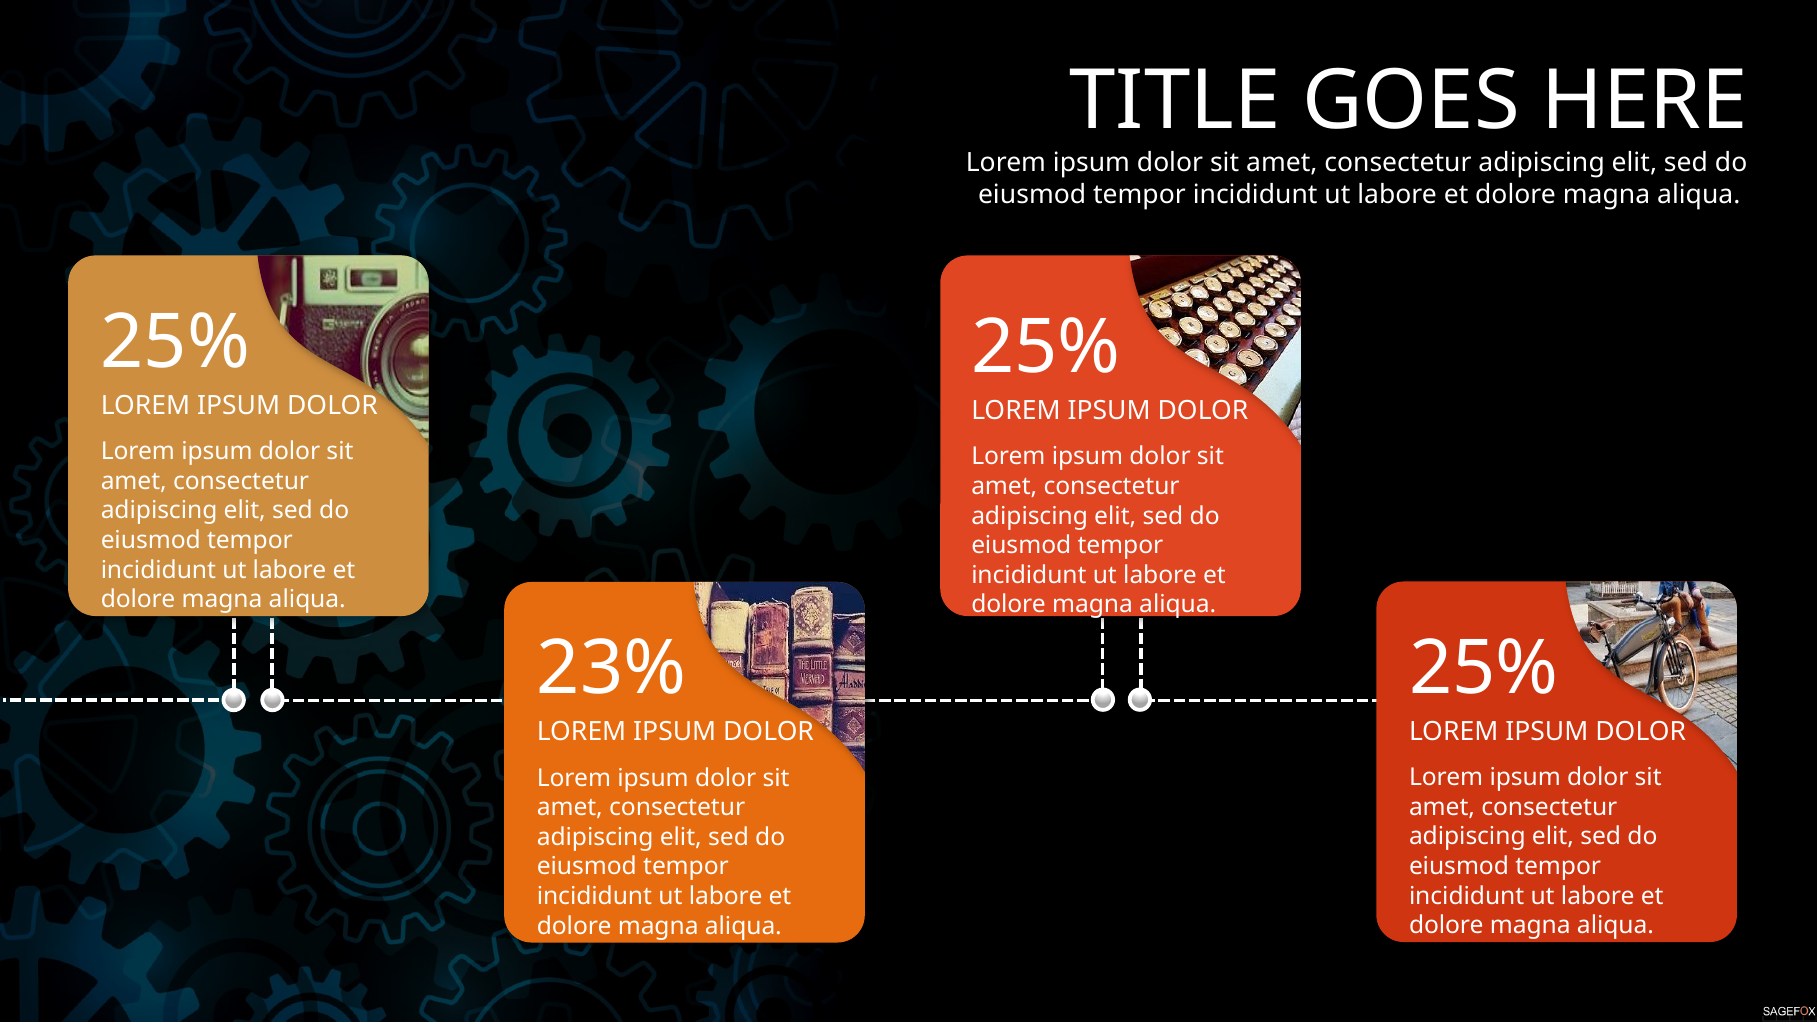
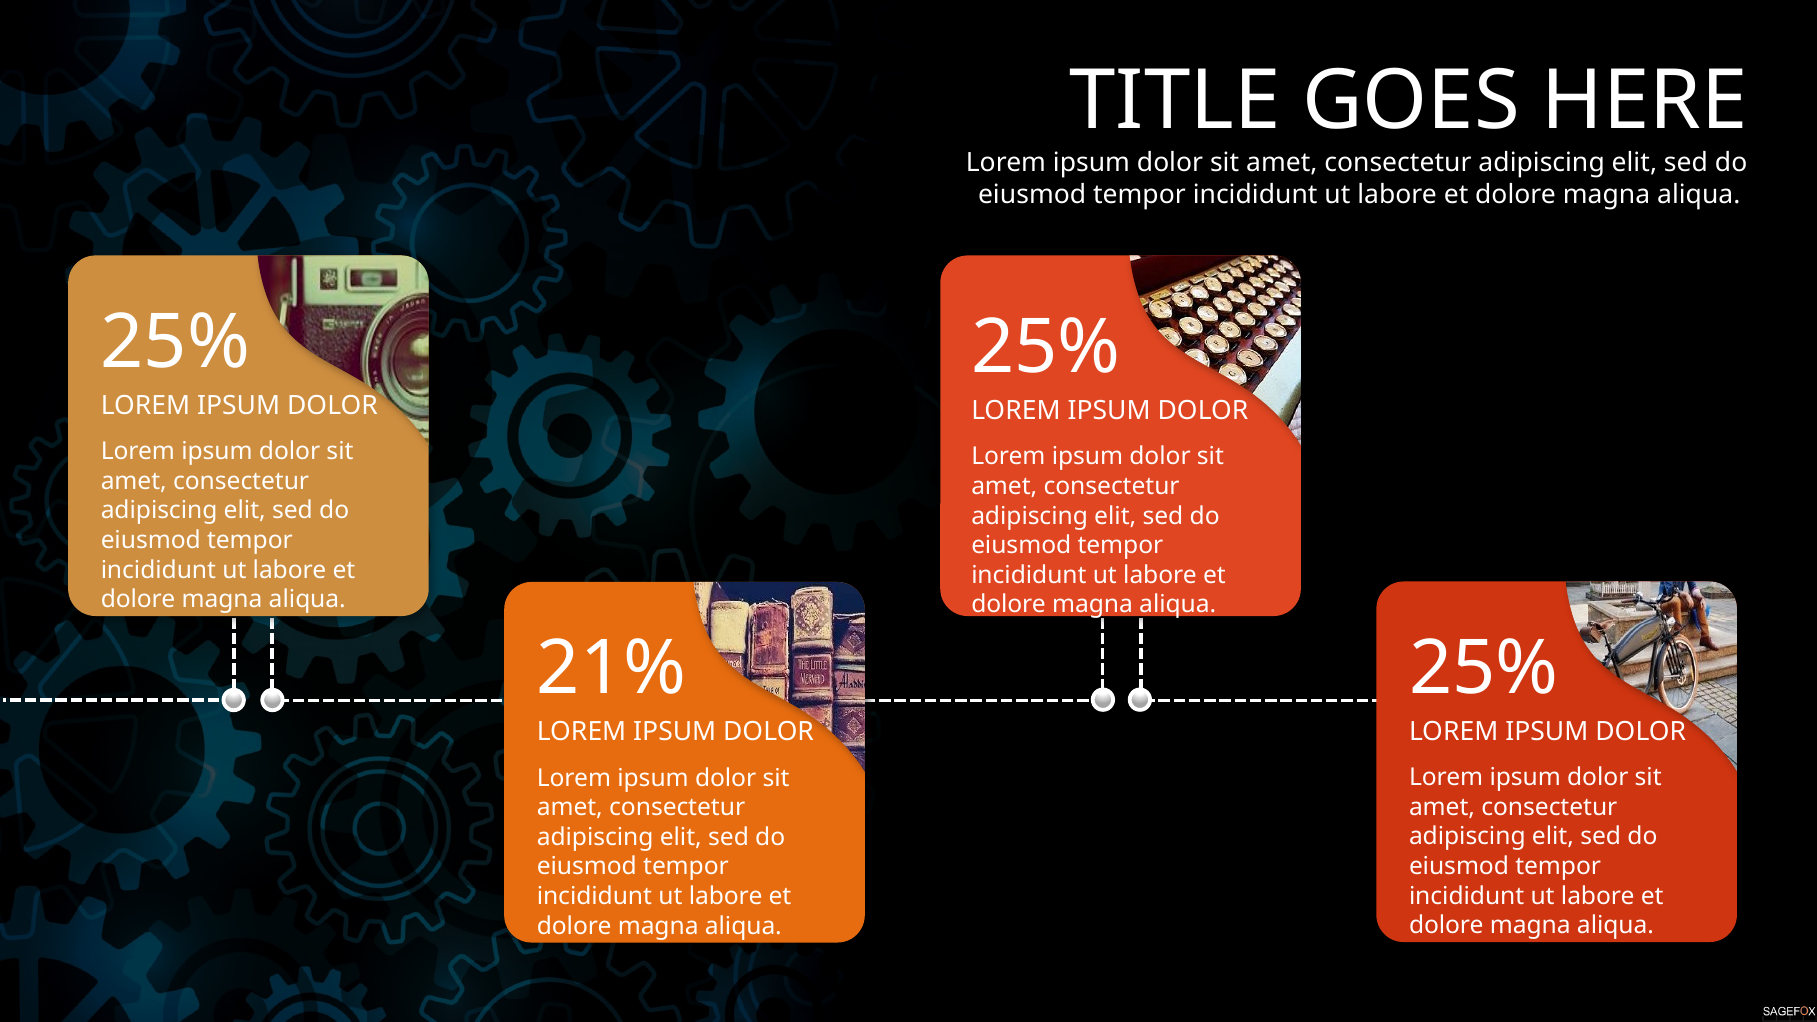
23%: 23% -> 21%
